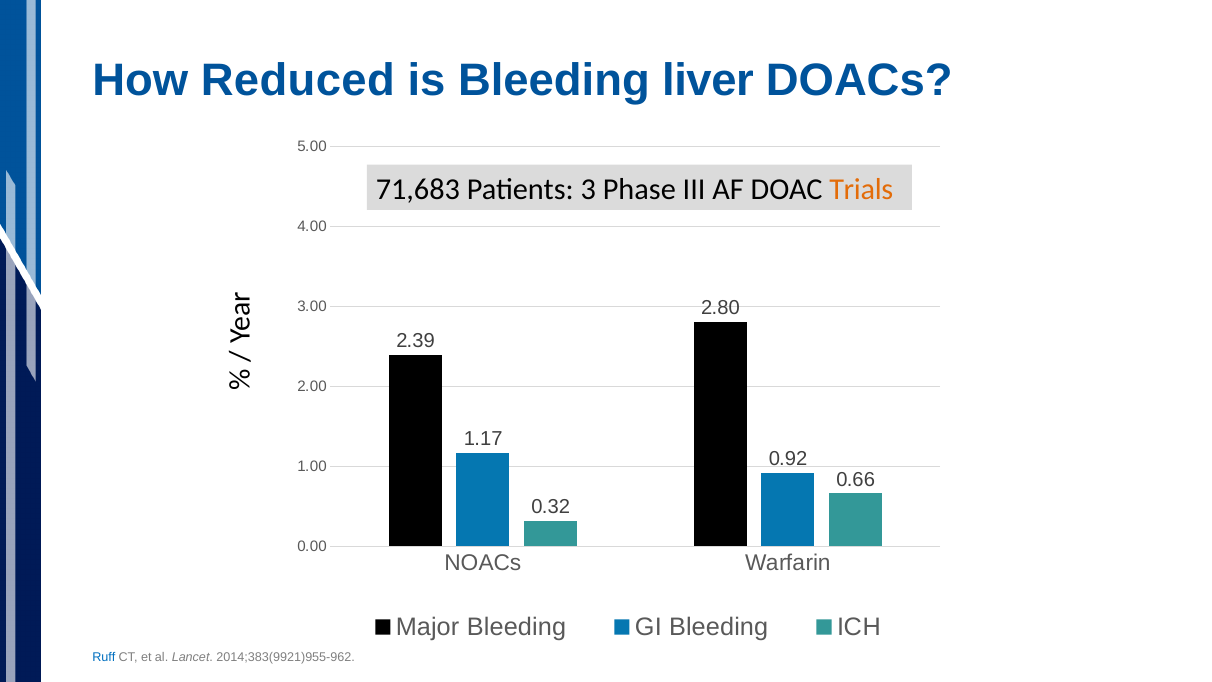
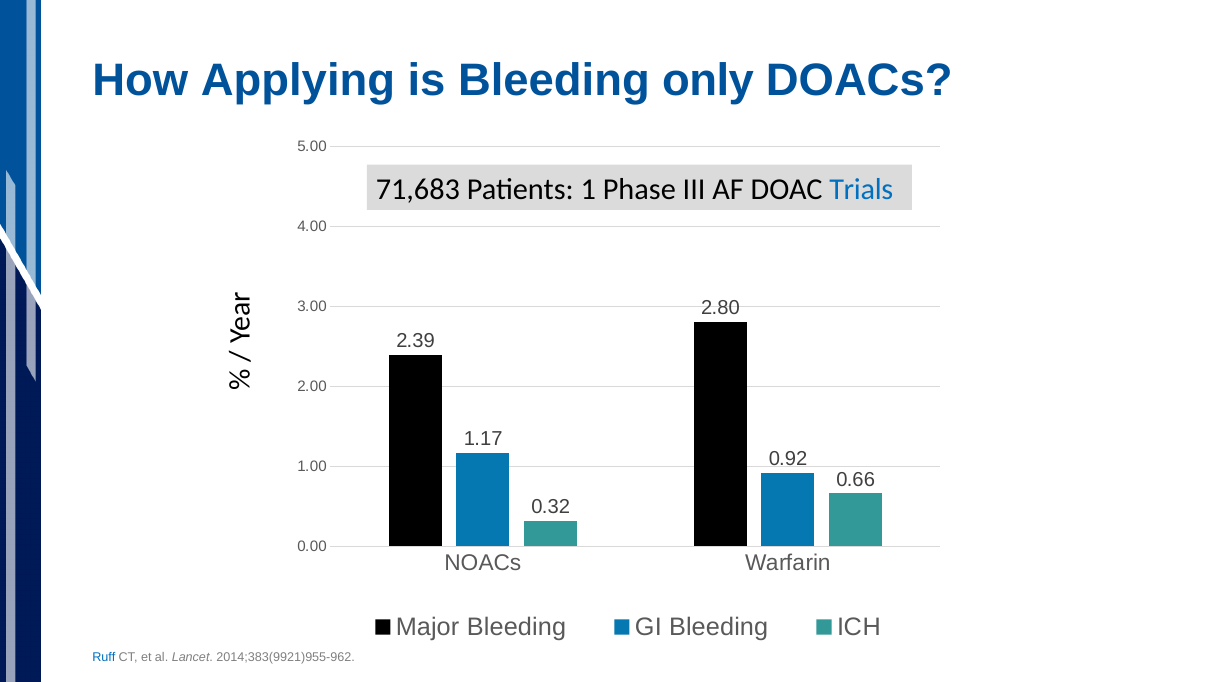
Reduced: Reduced -> Applying
liver: liver -> only
3: 3 -> 1
Trials colour: orange -> blue
